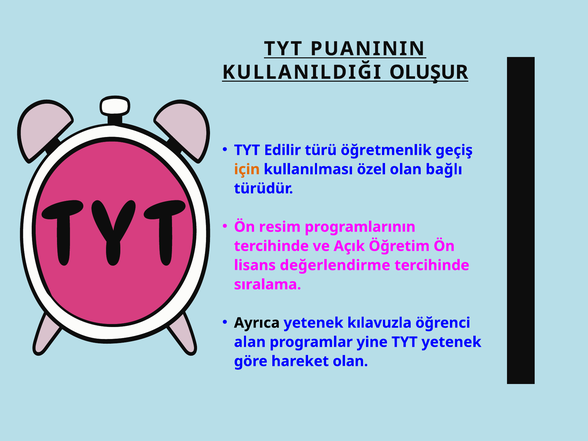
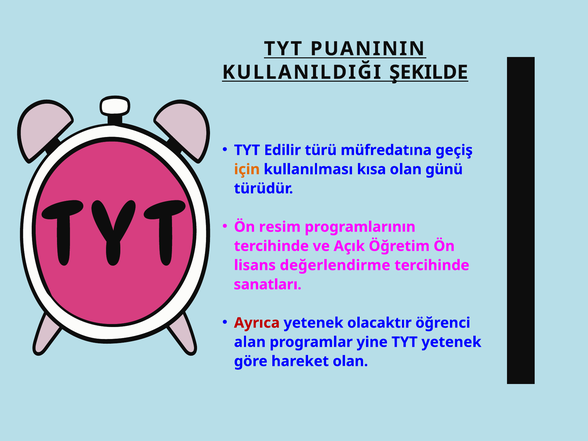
OLUŞUR: OLUŞUR -> ŞEKILDE
öğretmenlik: öğretmenlik -> müfredatına
özel: özel -> kısa
bağlı: bağlı -> günü
sıralama: sıralama -> sanatları
Ayrıca colour: black -> red
kılavuzla: kılavuzla -> olacaktır
